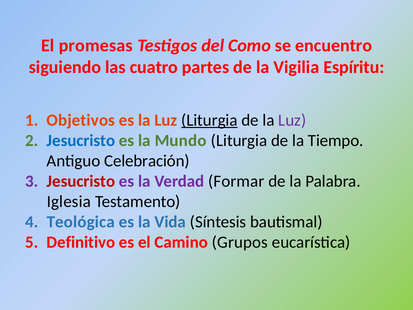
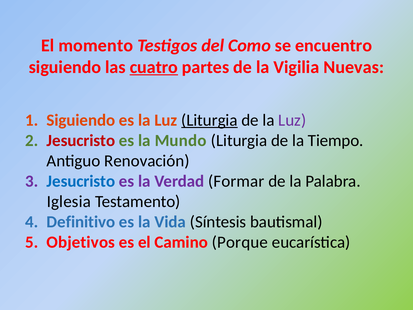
promesas: promesas -> momento
cuatro underline: none -> present
Espíritu: Espíritu -> Nuevas
Objetivos at (81, 120): Objetivos -> Siguiendo
Jesucristo at (81, 140) colour: blue -> red
Celebración: Celebración -> Renovación
Jesucristo at (81, 181) colour: red -> blue
Teológica: Teológica -> Definitivo
Definitivo: Definitivo -> Objetivos
Grupos: Grupos -> Porque
